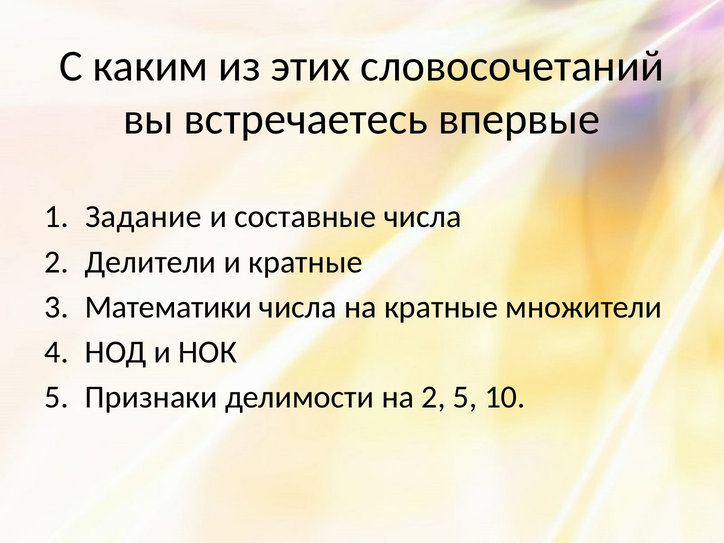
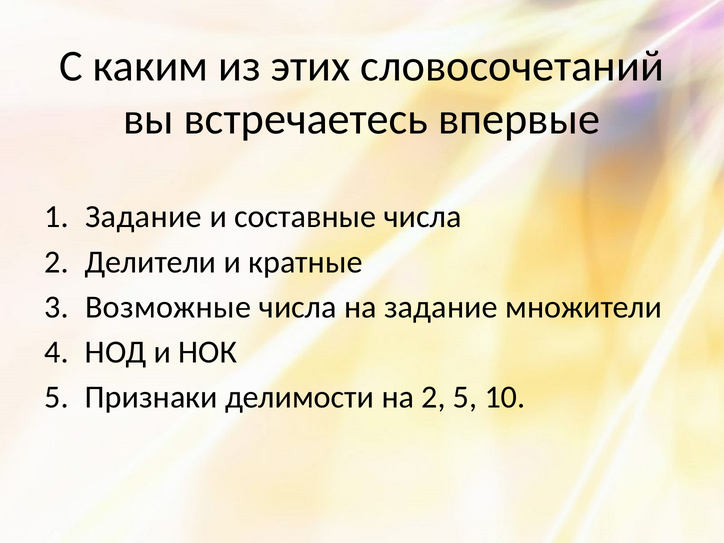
Математики: Математики -> Возможные
на кратные: кратные -> задание
